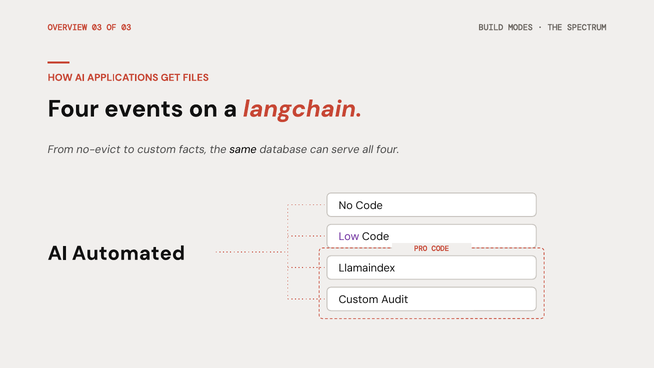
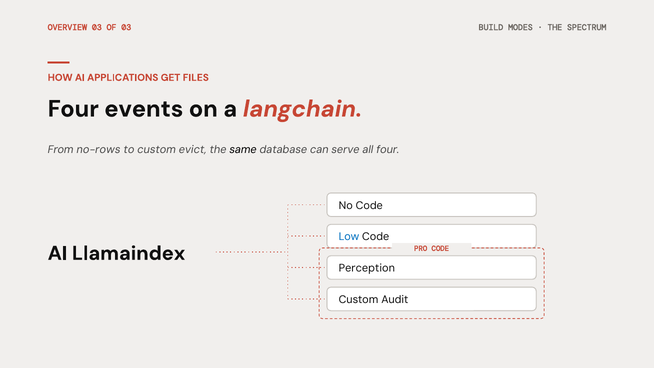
no-evict: no-evict -> no-rows
facts: facts -> evict
Low colour: purple -> blue
Automated: Automated -> Llamaindex
Llamaindex: Llamaindex -> Perception
